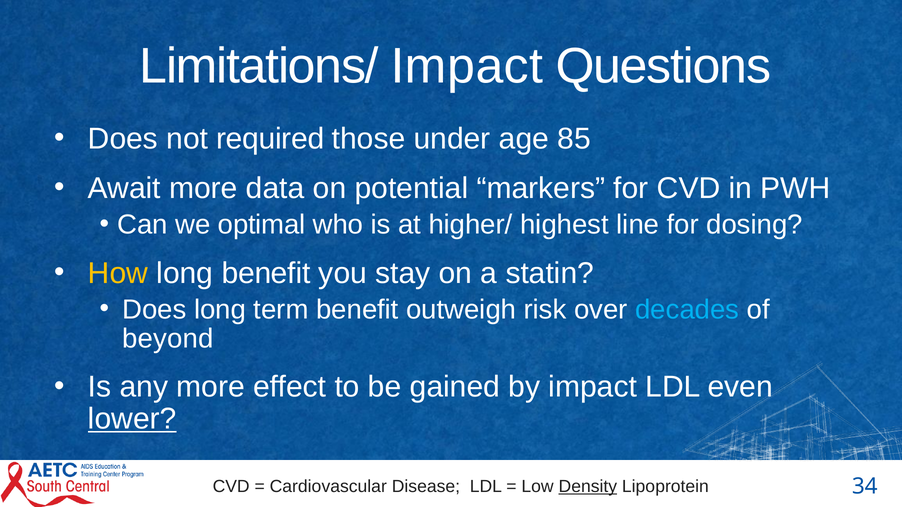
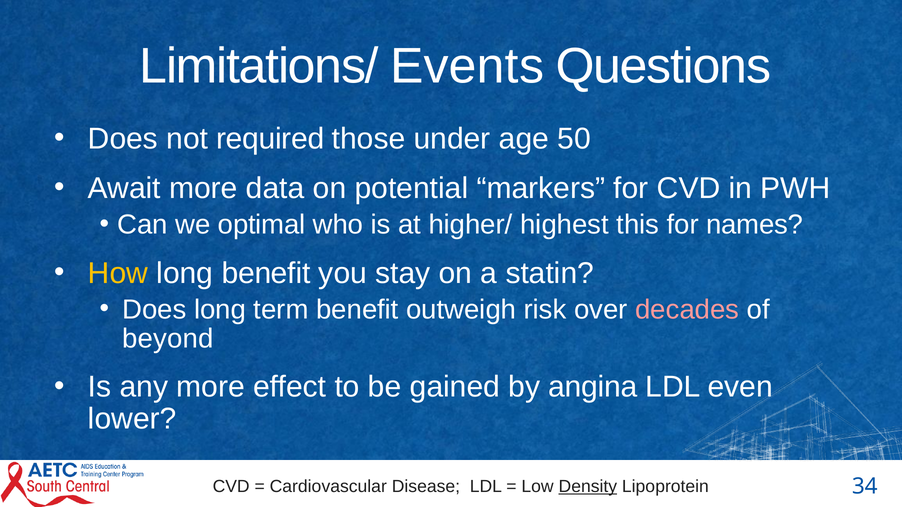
Limitations/ Impact: Impact -> Events
85: 85 -> 50
line: line -> this
dosing: dosing -> names
decades colour: light blue -> pink
by impact: impact -> angina
lower underline: present -> none
